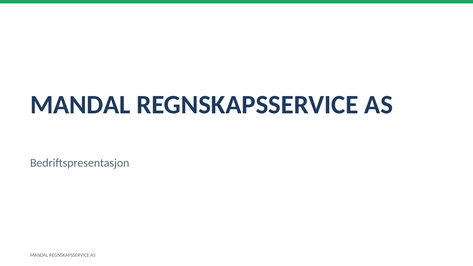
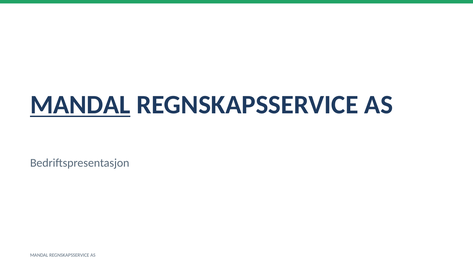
MANDAL at (80, 105) underline: none -> present
